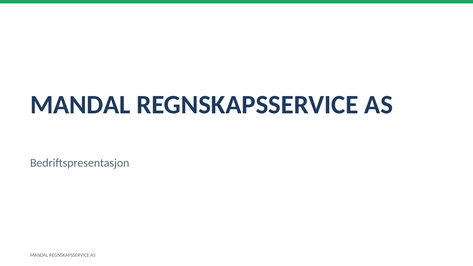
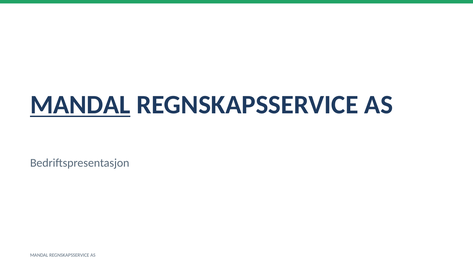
MANDAL at (80, 105) underline: none -> present
